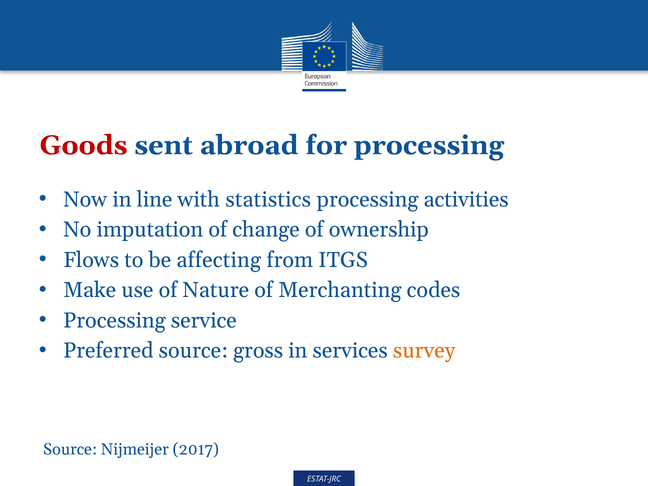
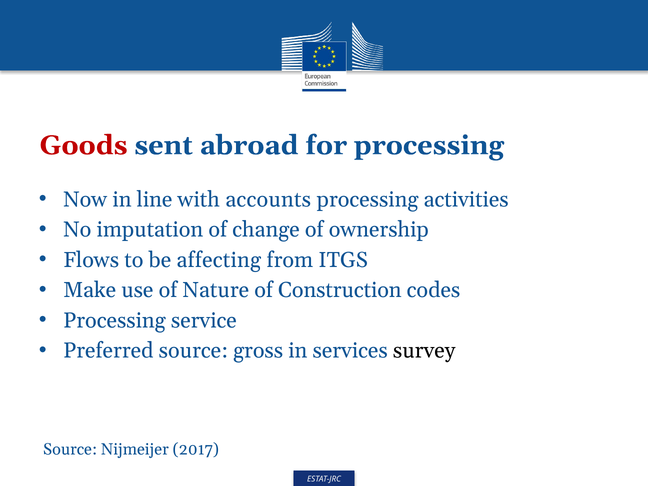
statistics: statistics -> accounts
Merchanting: Merchanting -> Construction
survey colour: orange -> black
